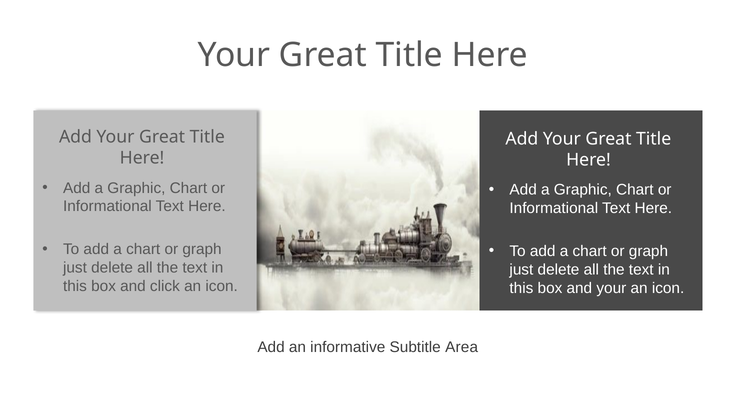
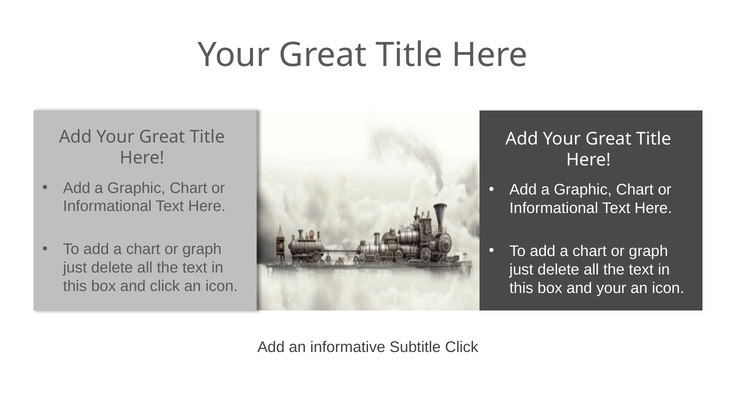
Subtitle Area: Area -> Click
